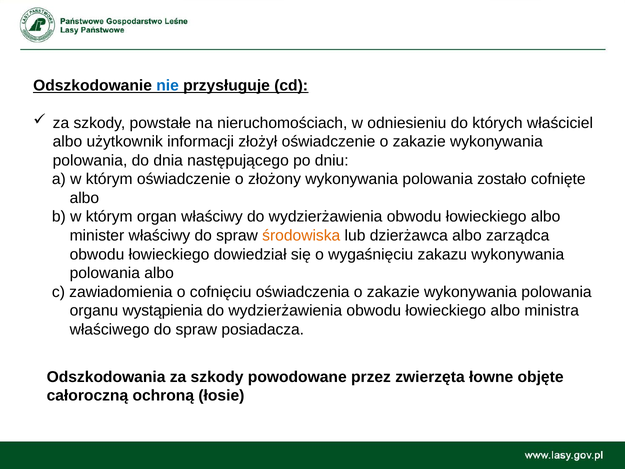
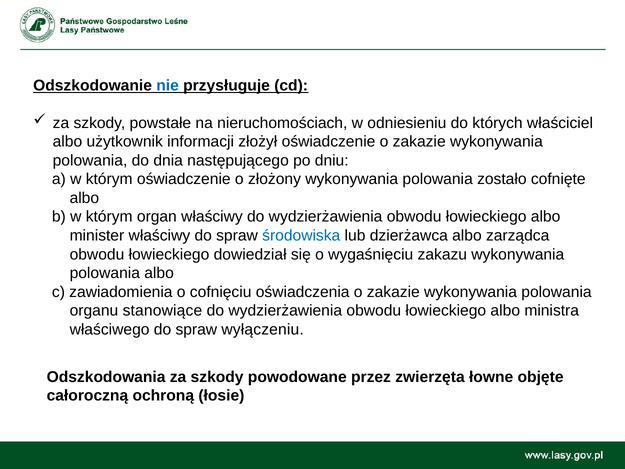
środowiska colour: orange -> blue
wystąpienia: wystąpienia -> stanowiące
posiadacza: posiadacza -> wyłączeniu
